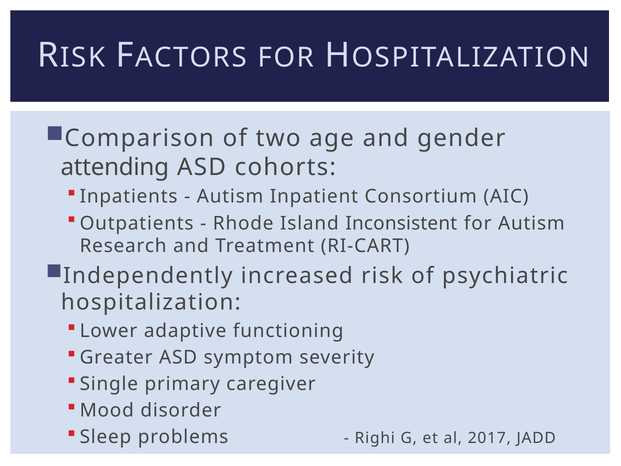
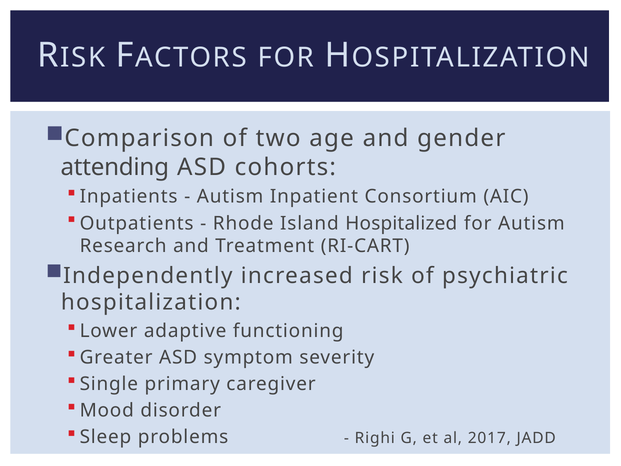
Inconsistent: Inconsistent -> Hospitalized
